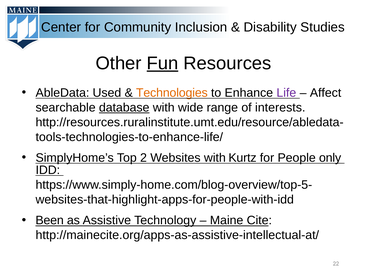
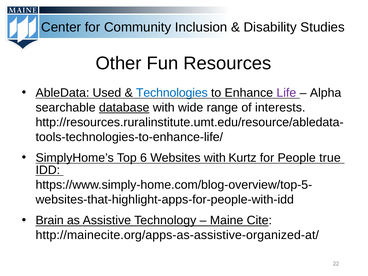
Fun underline: present -> none
Technologies colour: orange -> blue
Affect: Affect -> Alpha
2: 2 -> 6
only: only -> true
Been: Been -> Brain
http://mainecite.org/apps-as-assistive-intellectual-at/: http://mainecite.org/apps-as-assistive-intellectual-at/ -> http://mainecite.org/apps-as-assistive-organized-at/
